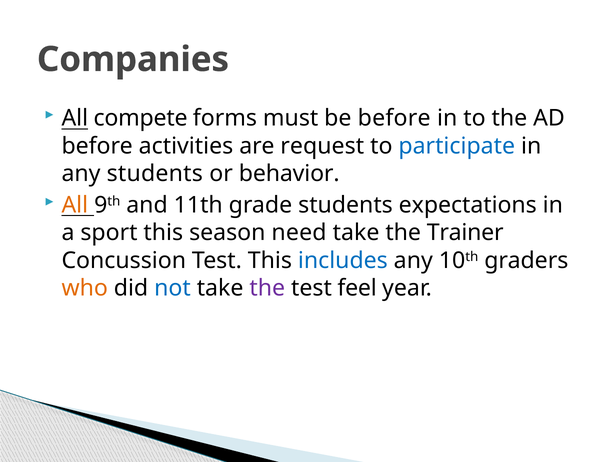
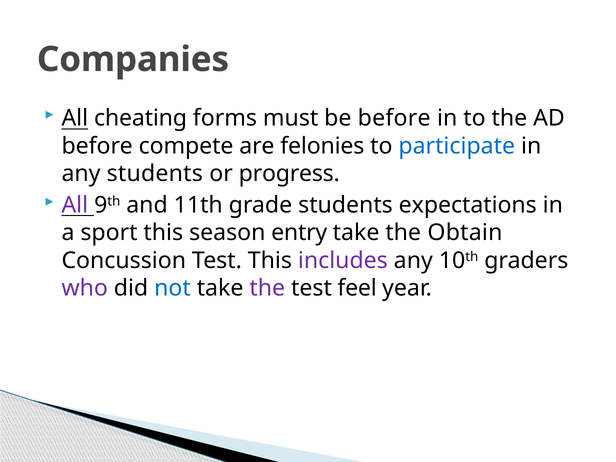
compete: compete -> cheating
activities: activities -> compete
request: request -> felonies
behavior: behavior -> progress
All at (75, 205) colour: orange -> purple
need: need -> entry
Trainer: Trainer -> Obtain
includes colour: blue -> purple
who colour: orange -> purple
